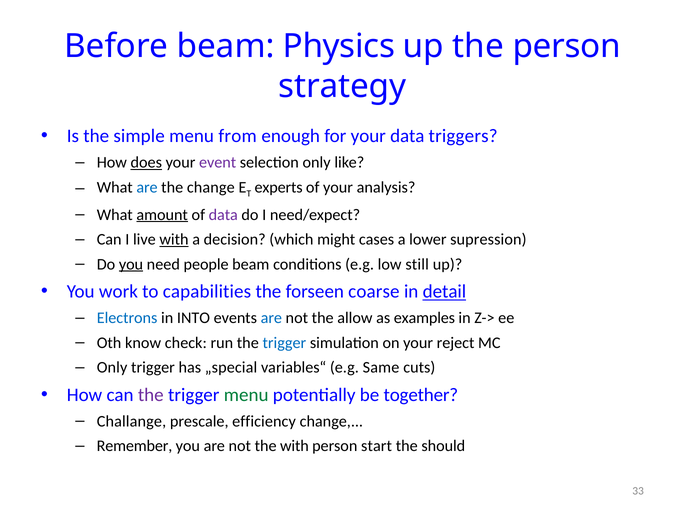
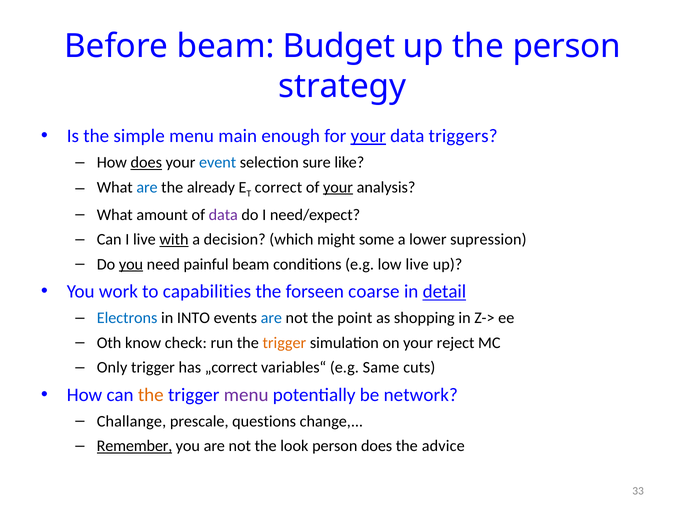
Physics: Physics -> Budget
from: from -> main
your at (368, 136) underline: none -> present
event colour: purple -> blue
selection only: only -> sure
the change: change -> already
experts: experts -> correct
your at (338, 187) underline: none -> present
amount underline: present -> none
cases: cases -> some
people: people -> painful
low still: still -> live
allow: allow -> point
examples: examples -> shopping
trigger at (284, 343) colour: blue -> orange
„special: „special -> „correct
the at (151, 395) colour: purple -> orange
menu at (246, 395) colour: green -> purple
together: together -> network
efficiency: efficiency -> questions
Remember underline: none -> present
the with: with -> look
person start: start -> does
should: should -> advice
